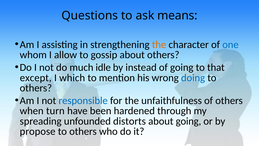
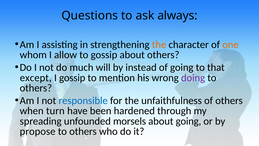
means: means -> always
one colour: blue -> orange
idle: idle -> will
I which: which -> gossip
doing colour: blue -> purple
distorts: distorts -> morsels
